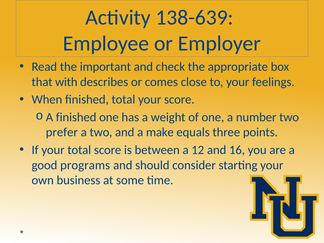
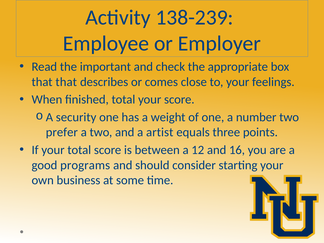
138-639: 138-639 -> 138-239
that with: with -> that
A finished: finished -> security
make: make -> artist
